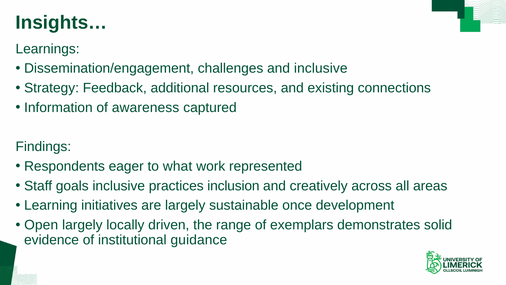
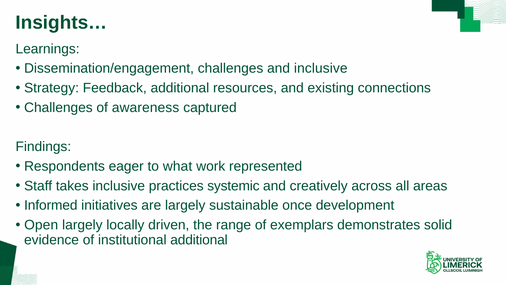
Information at (58, 107): Information -> Challenges
goals: goals -> takes
inclusion: inclusion -> systemic
Learning: Learning -> Informed
institutional guidance: guidance -> additional
